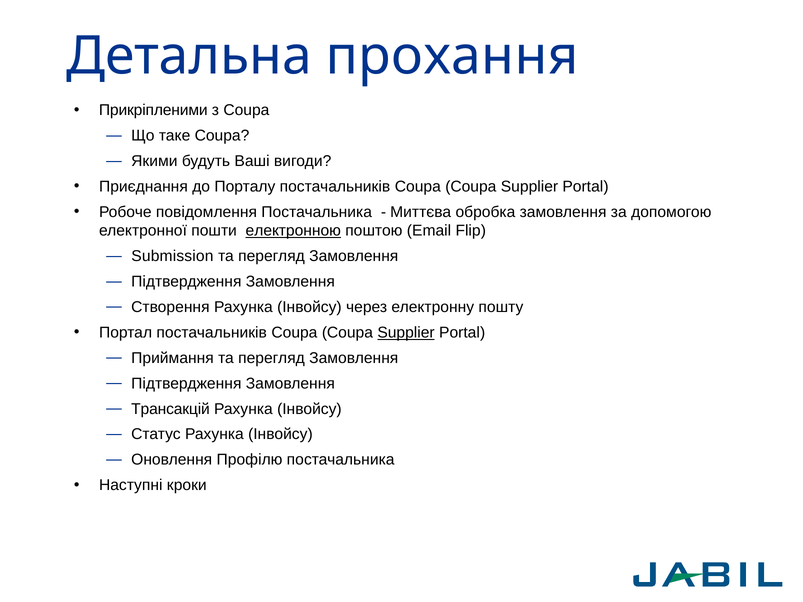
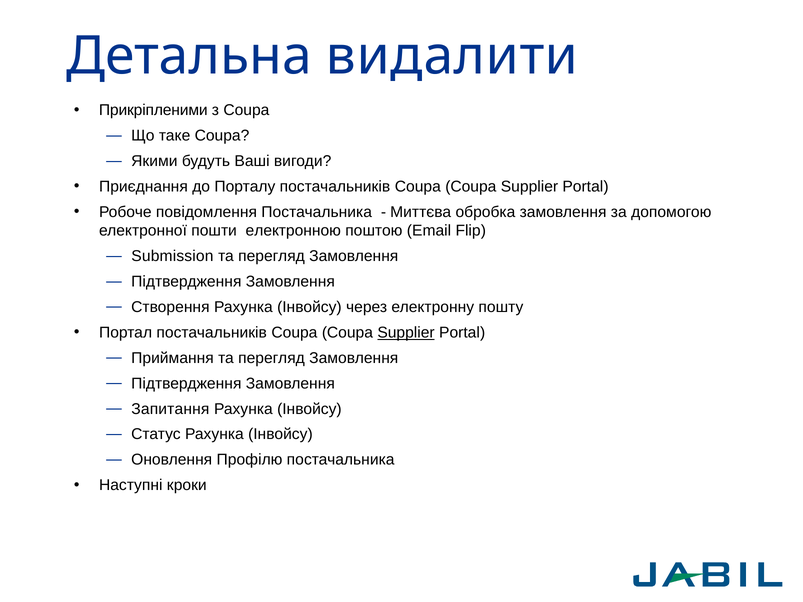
прохання: прохання -> видалити
електронною underline: present -> none
Трансакцій: Трансакцій -> Запитання
